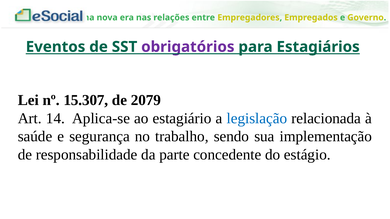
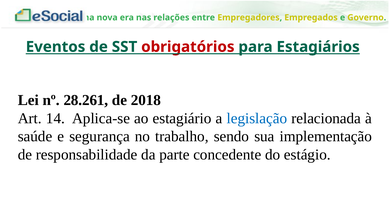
obrigatórios colour: purple -> red
15.307: 15.307 -> 28.261
2079: 2079 -> 2018
